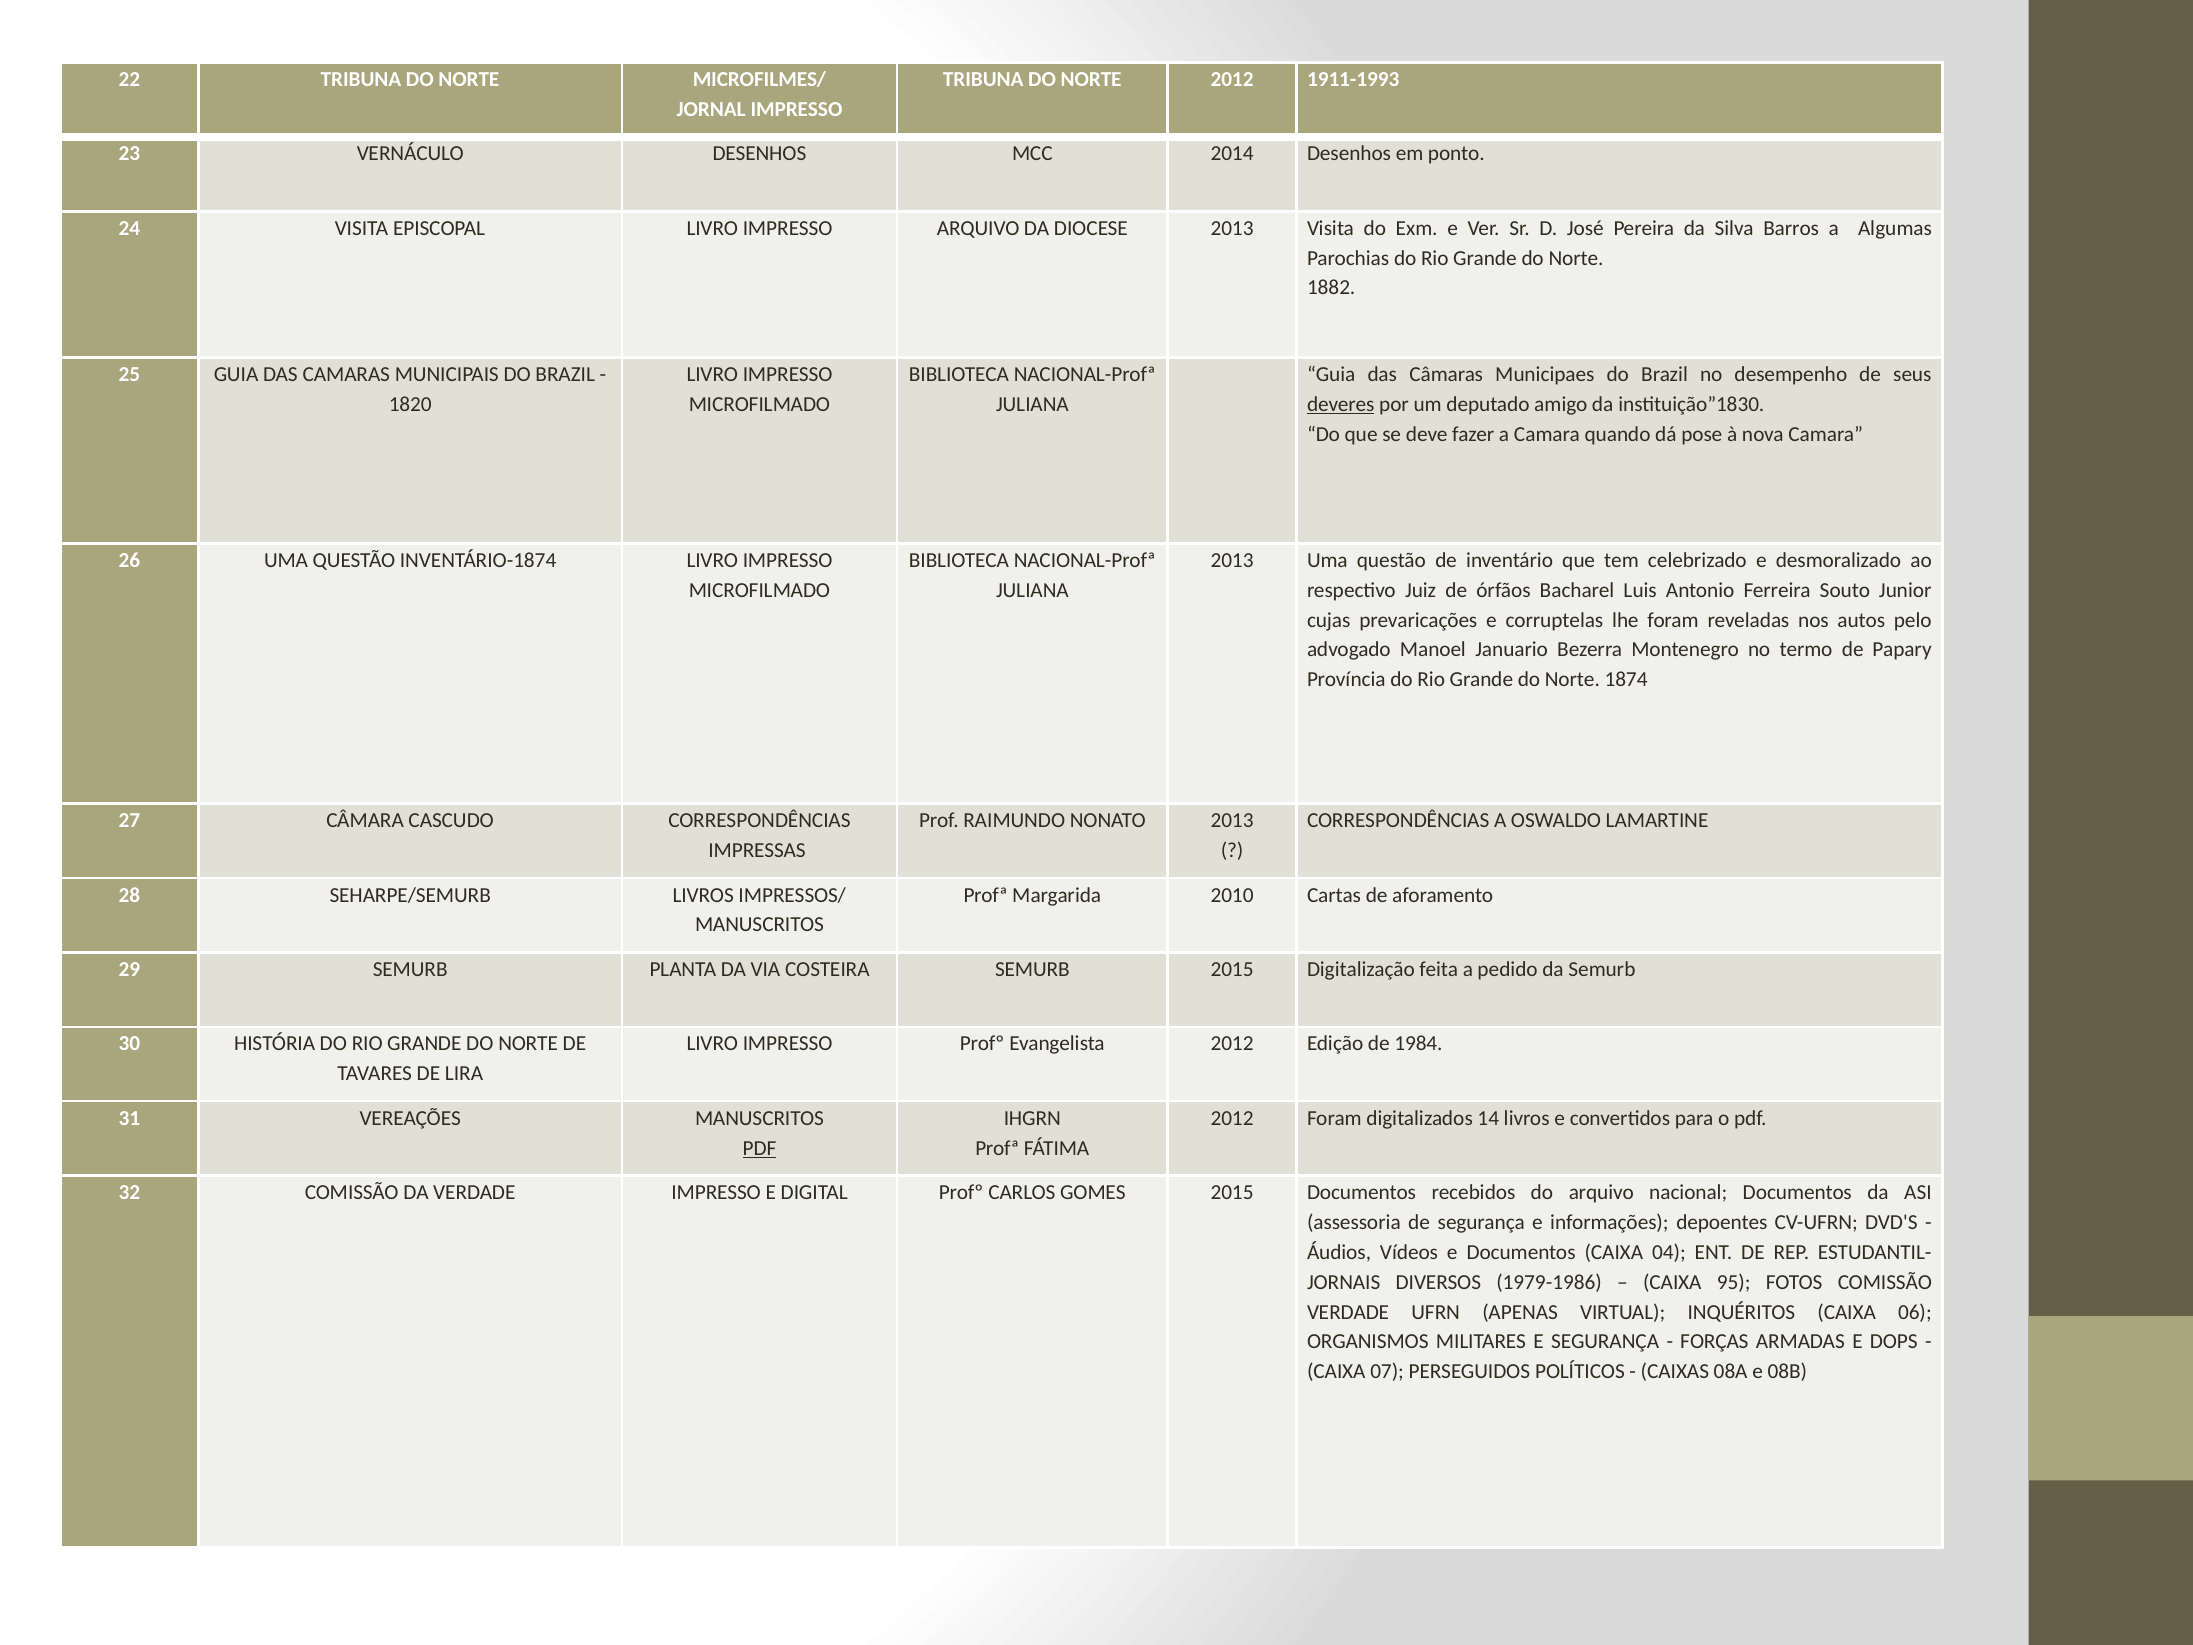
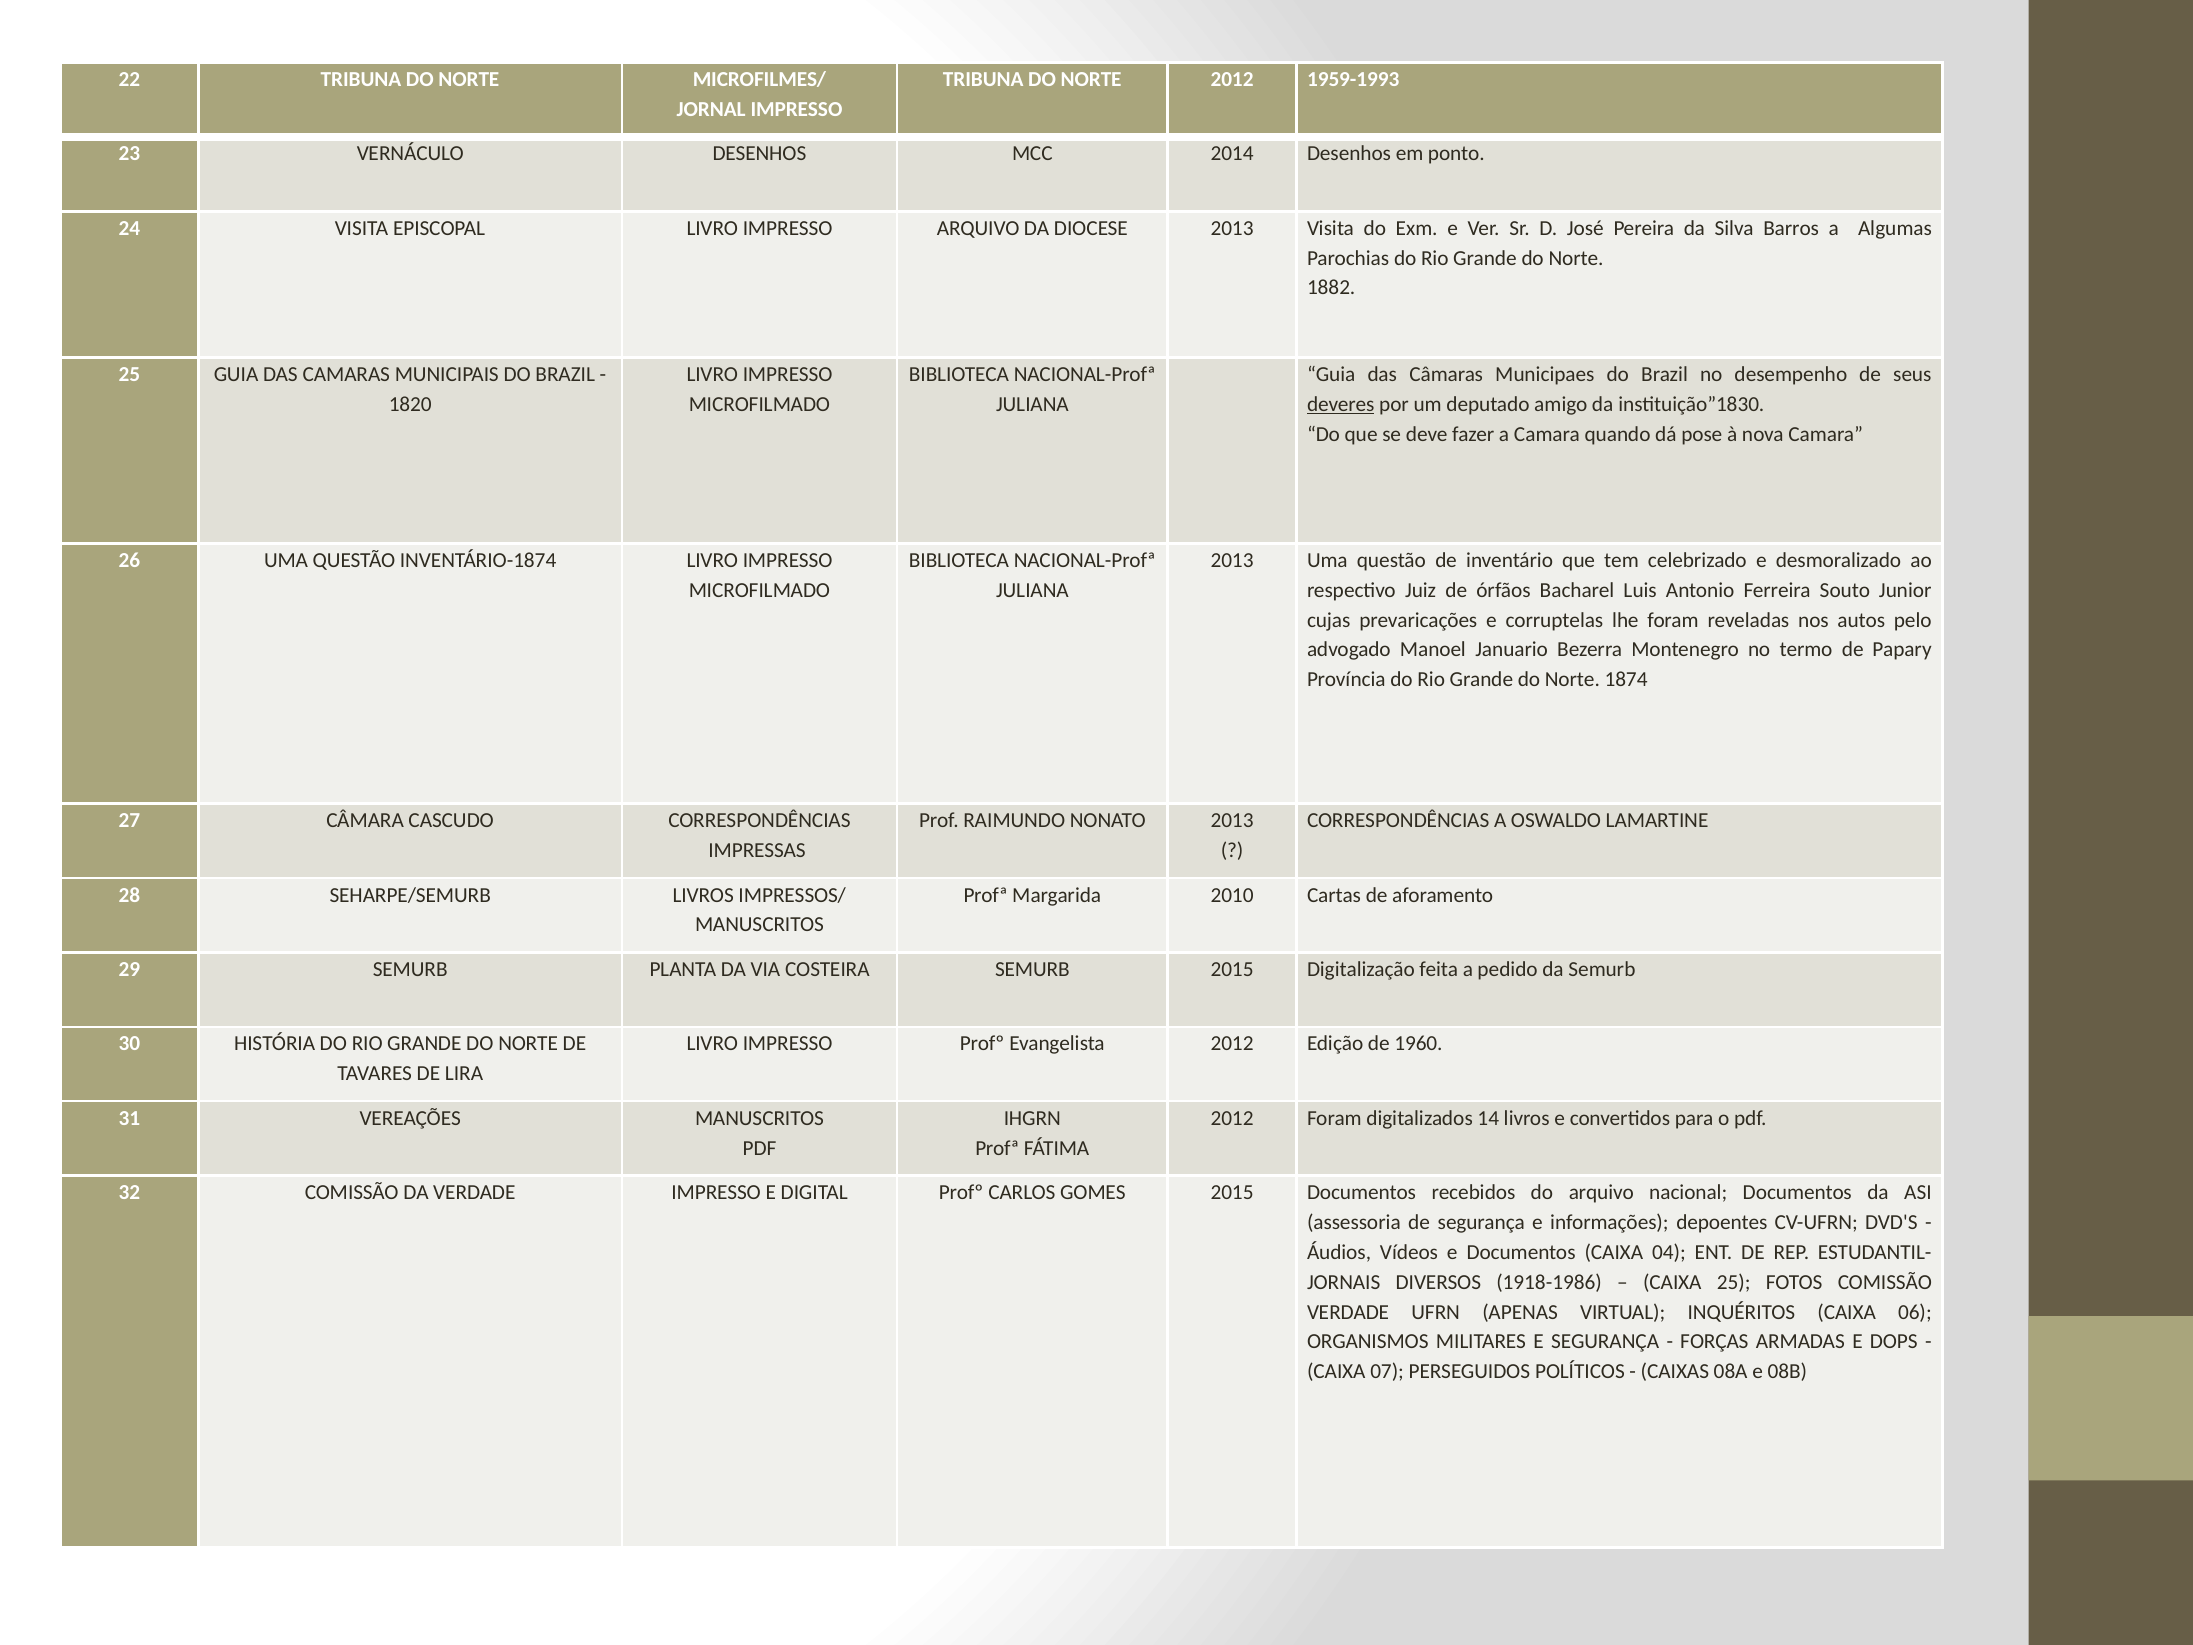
1911-1993: 1911-1993 -> 1959-1993
1984: 1984 -> 1960
PDF at (760, 1148) underline: present -> none
1979-1986: 1979-1986 -> 1918-1986
CAIXA 95: 95 -> 25
